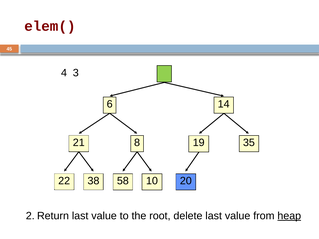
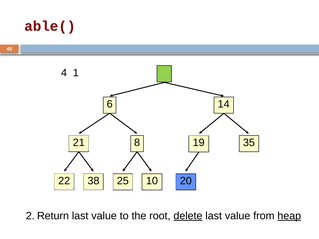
elem(: elem( -> able(
3: 3 -> 1
58: 58 -> 25
delete underline: none -> present
